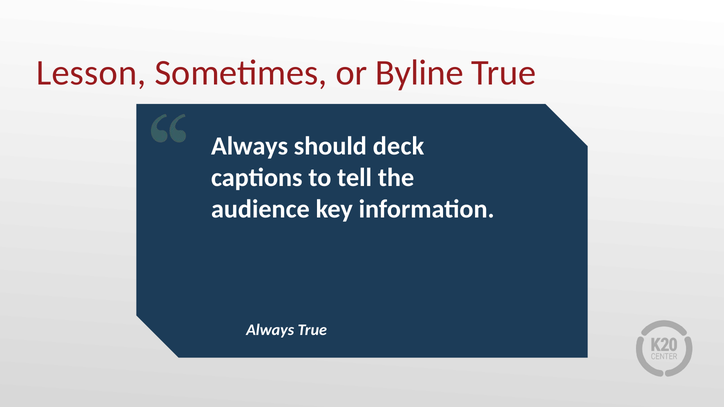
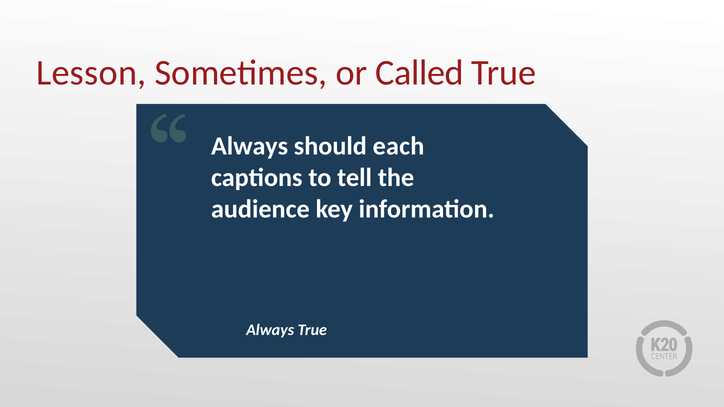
Byline: Byline -> Called
deck: deck -> each
